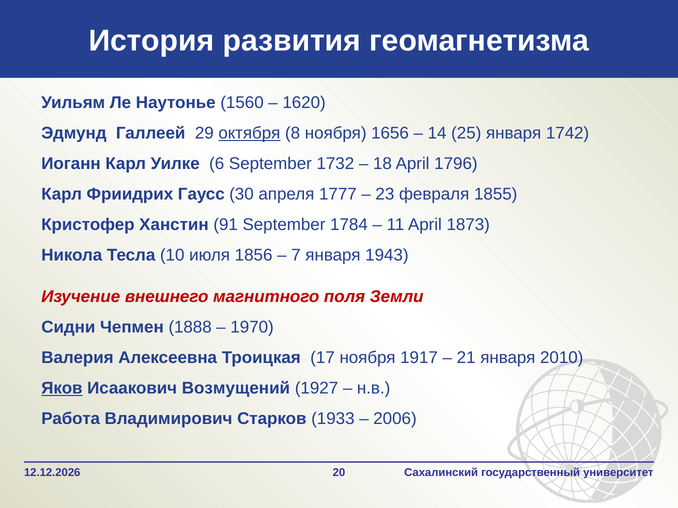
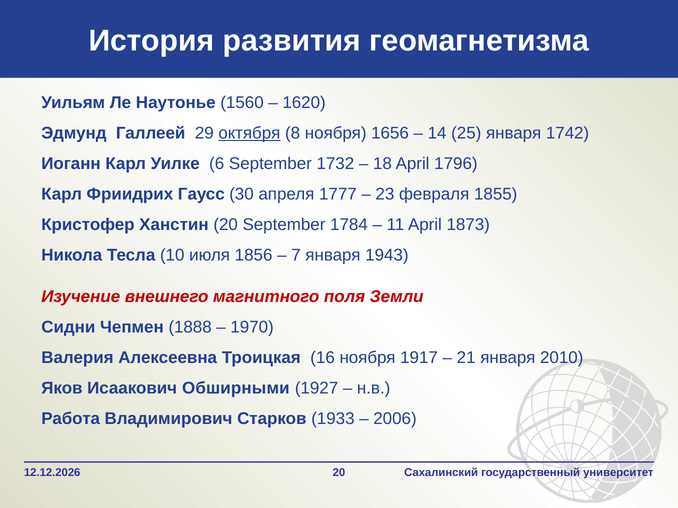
Ханстин 91: 91 -> 20
17: 17 -> 16
Яков underline: present -> none
Возмущений: Возмущений -> Обширными
